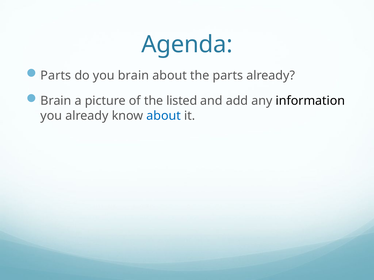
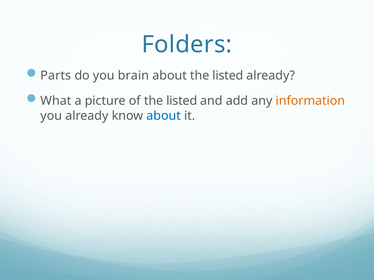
Agenda: Agenda -> Folders
about the parts: parts -> listed
Brain at (56, 101): Brain -> What
information colour: black -> orange
